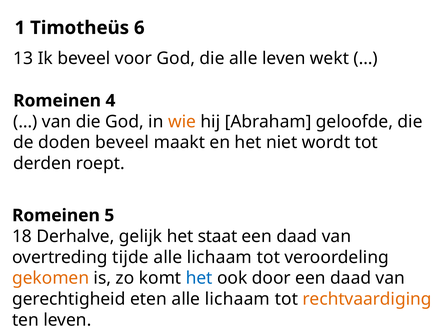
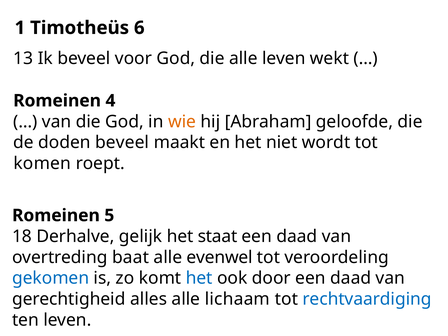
derden: derden -> komen
tijde: tijde -> baat
lichaam at (219, 257): lichaam -> evenwel
gekomen colour: orange -> blue
eten: eten -> alles
rechtvaardiging colour: orange -> blue
